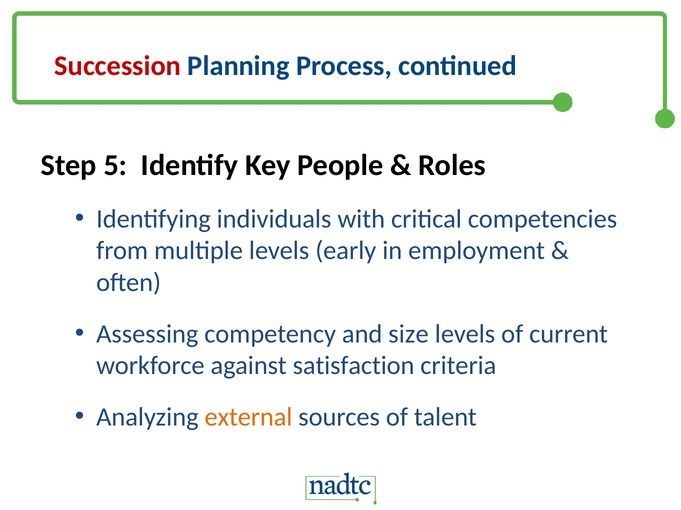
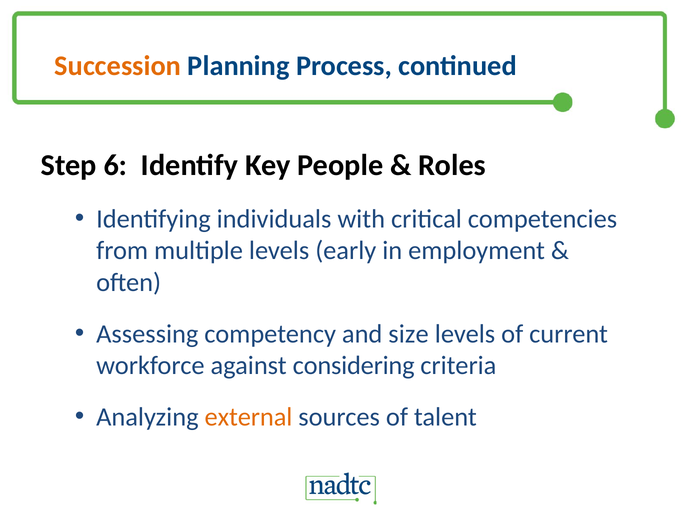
Succession colour: red -> orange
5: 5 -> 6
satisfaction: satisfaction -> considering
